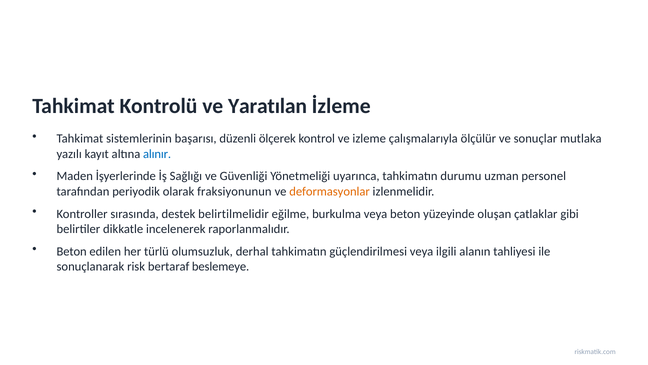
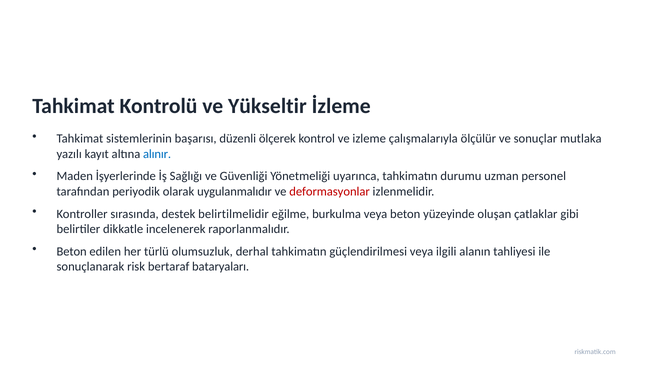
Yaratılan: Yaratılan -> Yükseltir
fraksiyonunun: fraksiyonunun -> uygulanmalıdır
deformasyonlar colour: orange -> red
beslemeye: beslemeye -> bataryaları
